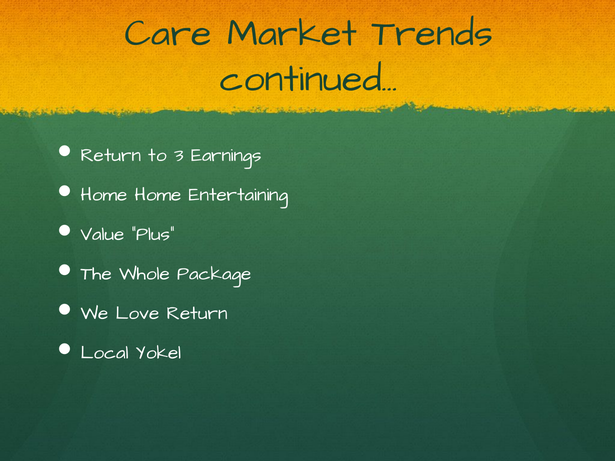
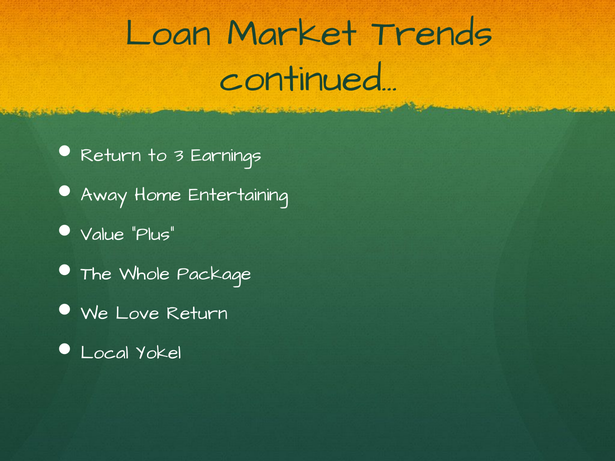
Care: Care -> Loan
Home at (104, 195): Home -> Away
